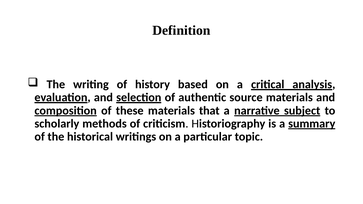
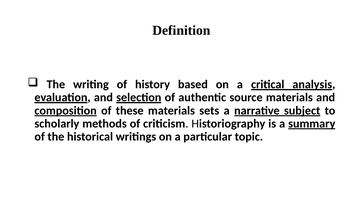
that: that -> sets
